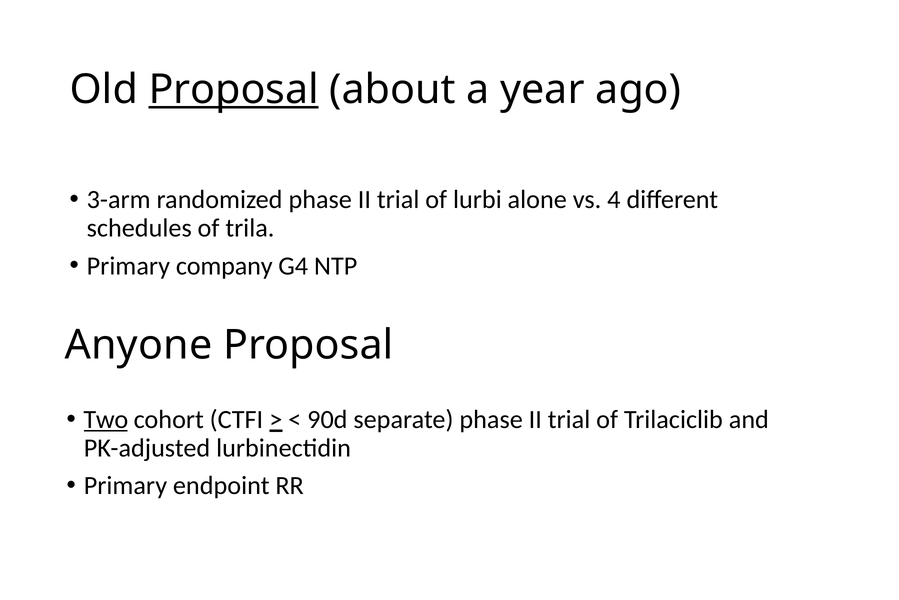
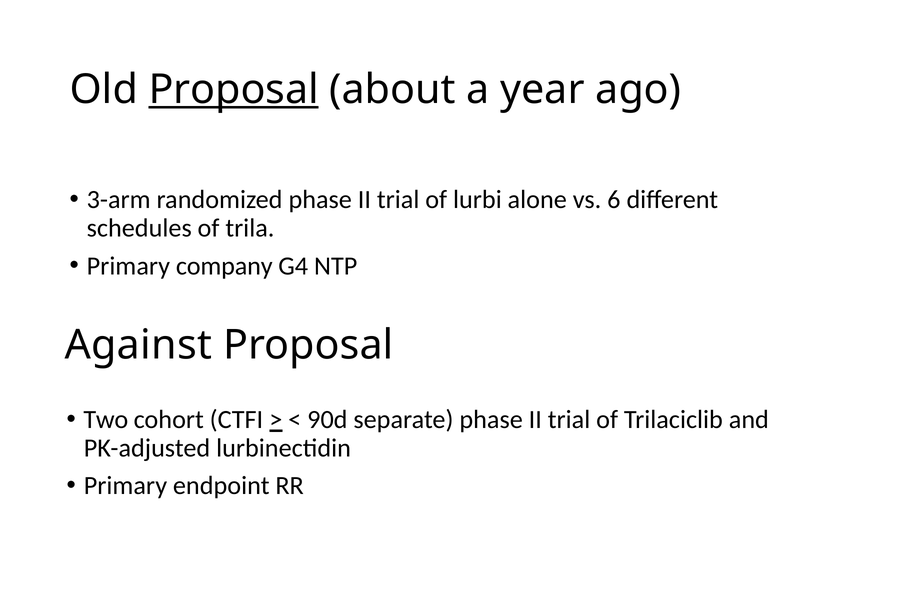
4: 4 -> 6
Anyone: Anyone -> Against
Two underline: present -> none
